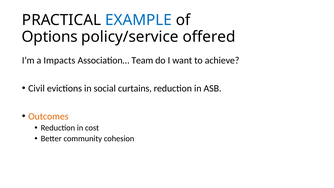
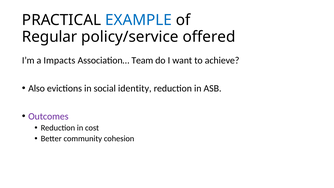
Options: Options -> Regular
Civil: Civil -> Also
curtains: curtains -> identity
Outcomes colour: orange -> purple
